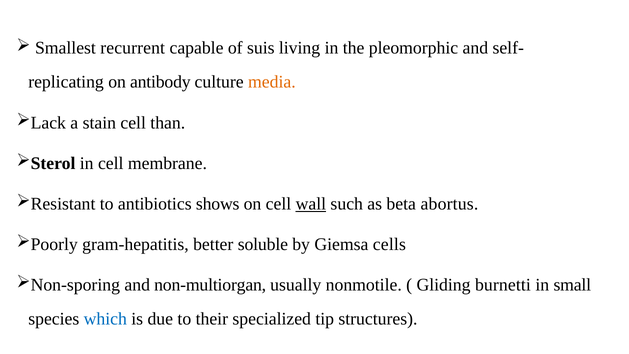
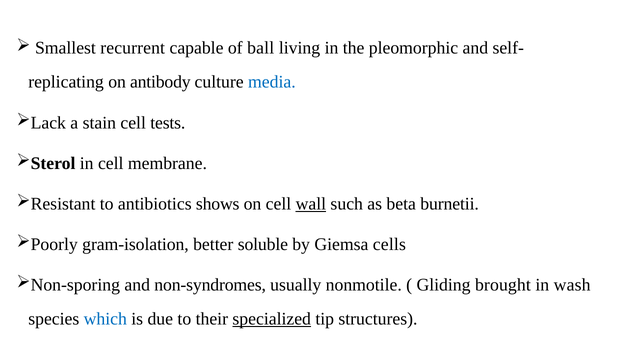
suis: suis -> ball
media colour: orange -> blue
than: than -> tests
abortus: abortus -> burnetii
gram-hepatitis: gram-hepatitis -> gram-isolation
non-multiorgan: non-multiorgan -> non-syndromes
burnetti: burnetti -> brought
small: small -> wash
specialized underline: none -> present
